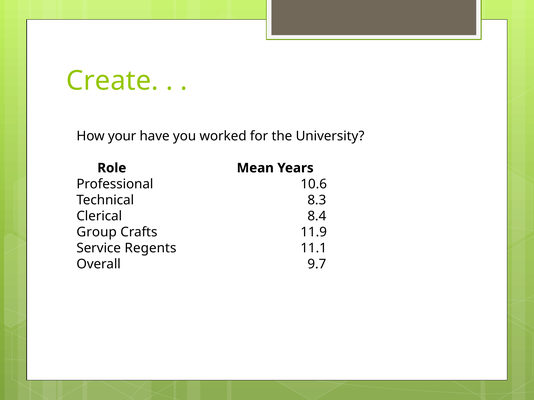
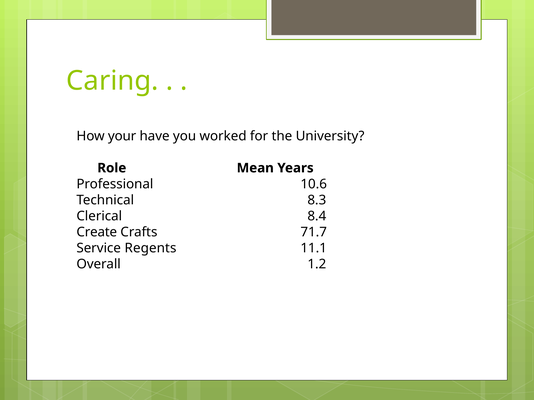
Create: Create -> Caring
Group: Group -> Create
11.9: 11.9 -> 71.7
9.7: 9.7 -> 1.2
